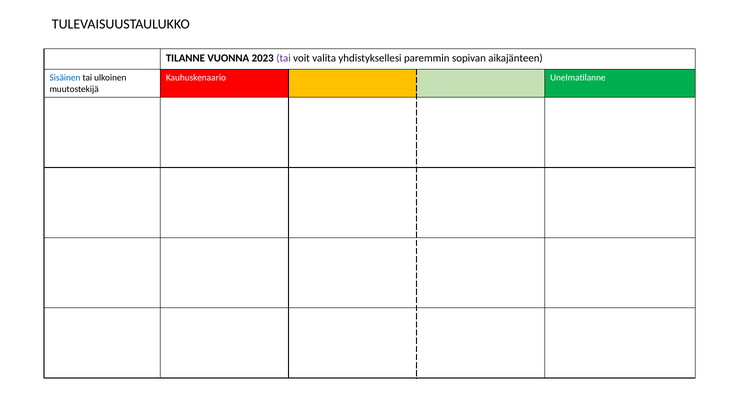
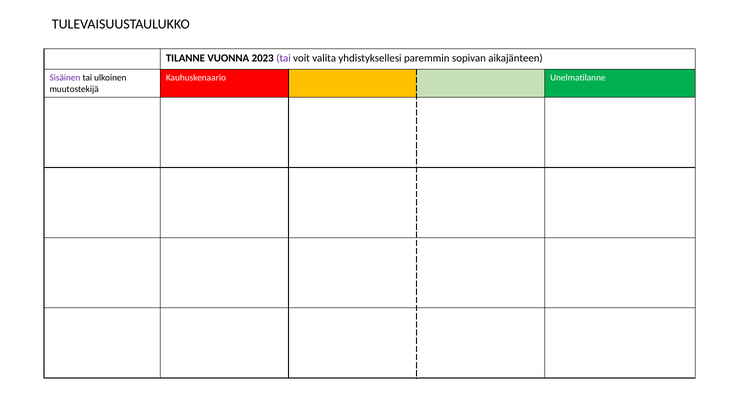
Sisäinen colour: blue -> purple
